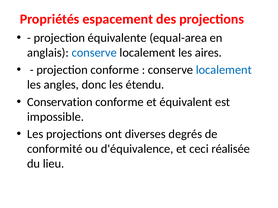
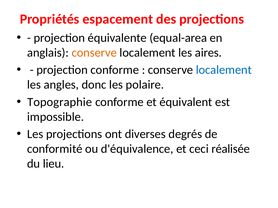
conserve at (94, 53) colour: blue -> orange
étendu: étendu -> polaire
Conservation: Conservation -> Topographie
